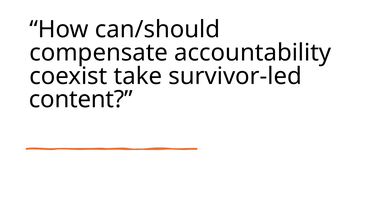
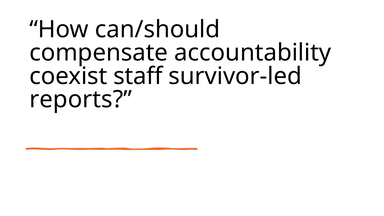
take: take -> staff
content: content -> reports
